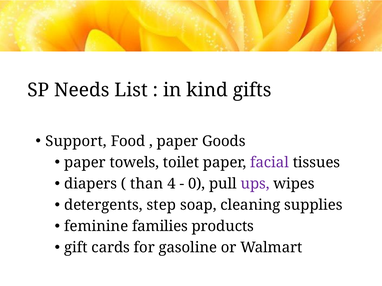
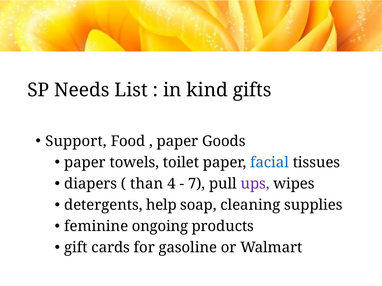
facial colour: purple -> blue
0: 0 -> 7
step: step -> help
families: families -> ongoing
